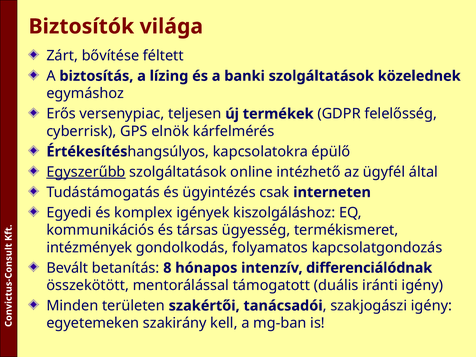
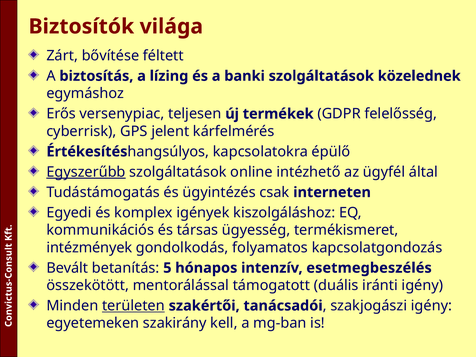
elnök: elnök -> jelent
8: 8 -> 5
differenciálódnak: differenciálódnak -> esetmegbeszélés
területen underline: none -> present
